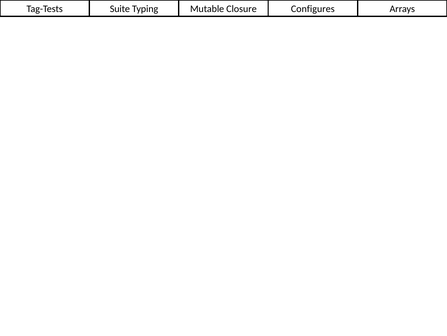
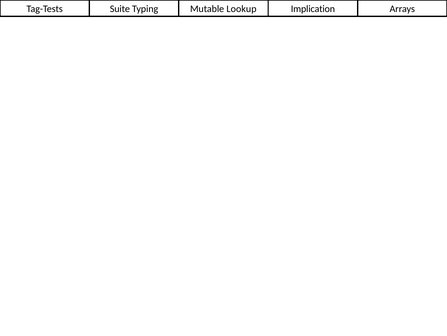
Closure: Closure -> Lookup
Configures: Configures -> Implication
